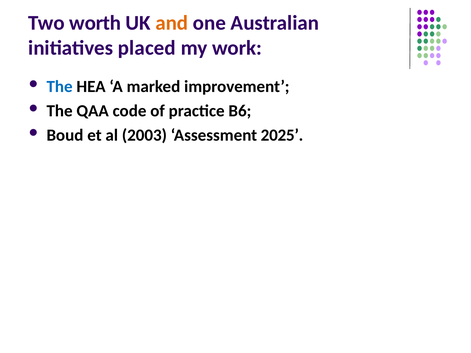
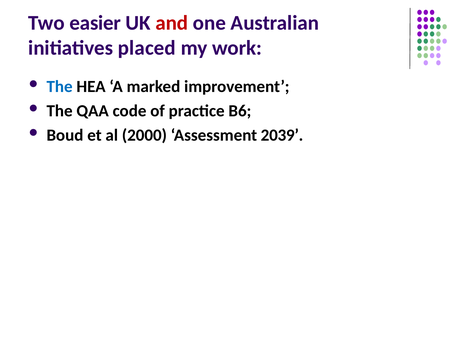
worth: worth -> easier
and colour: orange -> red
2003: 2003 -> 2000
2025: 2025 -> 2039
